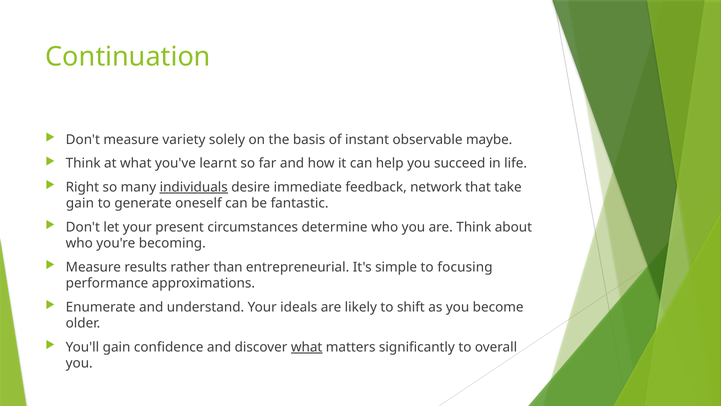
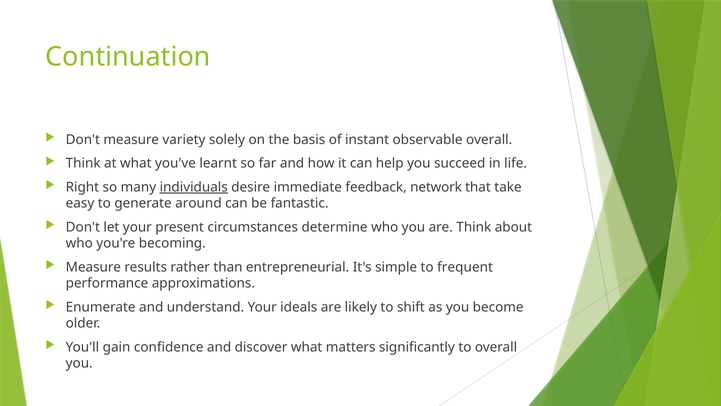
observable maybe: maybe -> overall
gain at (80, 203): gain -> easy
oneself: oneself -> around
focusing: focusing -> frequent
what at (307, 347) underline: present -> none
